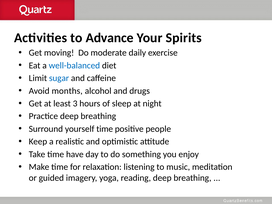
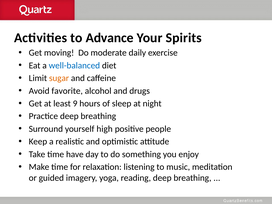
sugar colour: blue -> orange
months: months -> favorite
3: 3 -> 9
yourself time: time -> high
